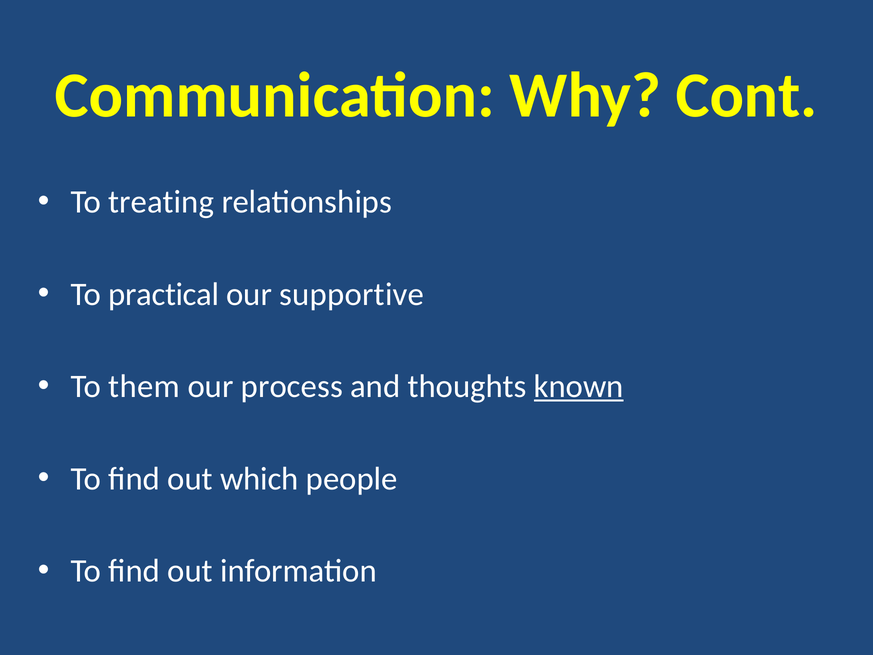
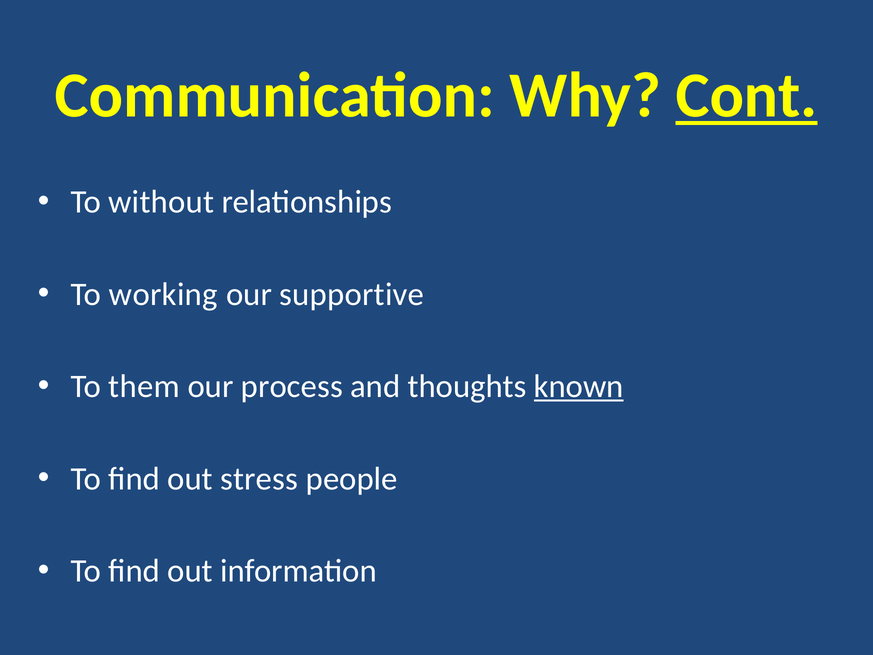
Cont underline: none -> present
treating: treating -> without
practical: practical -> working
which: which -> stress
